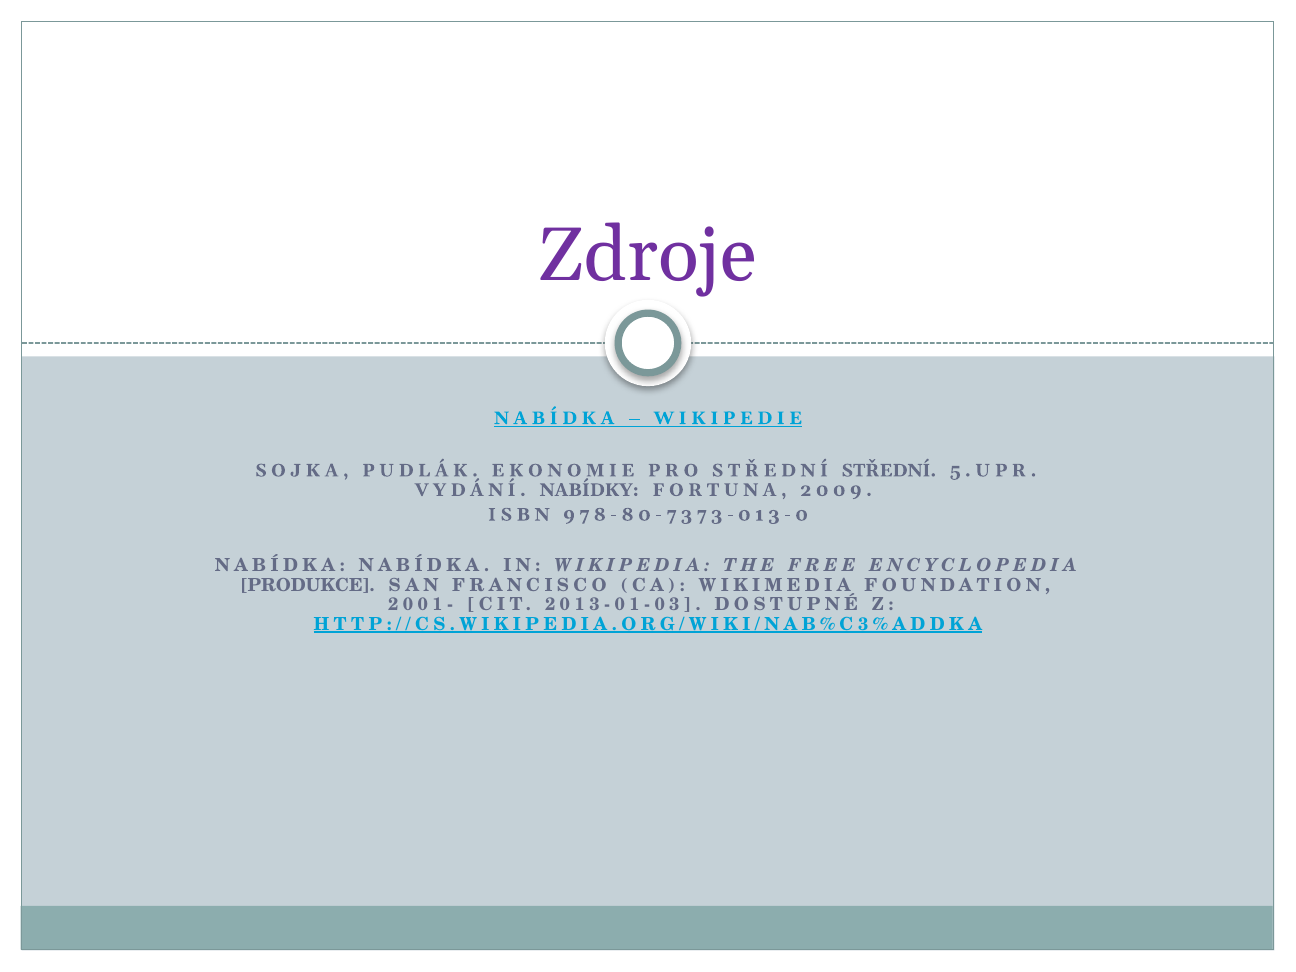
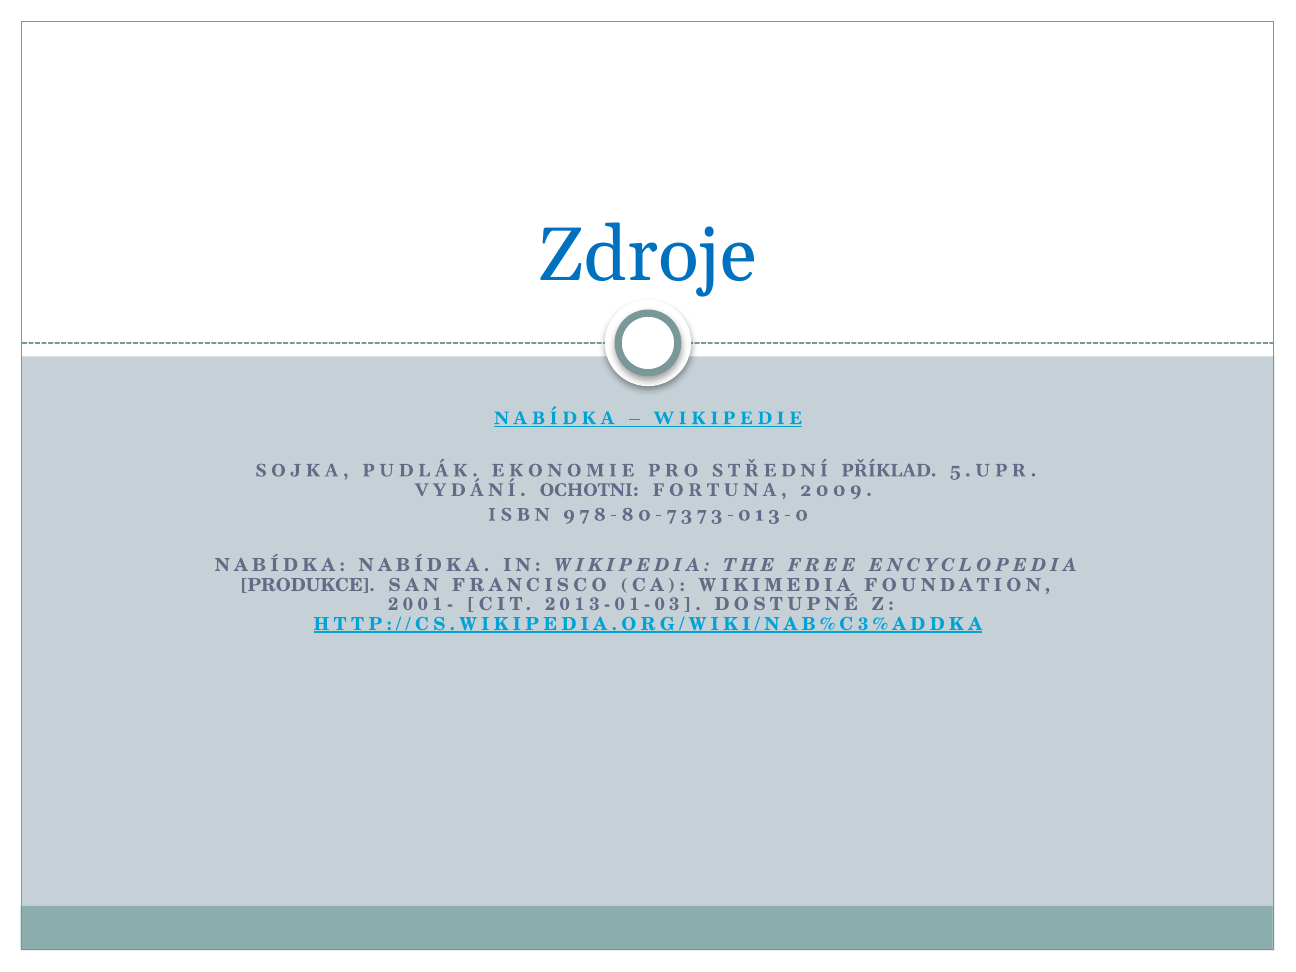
Zdroje colour: purple -> blue
STŘEDNÍ STŘEDNÍ: STŘEDNÍ -> PŘÍKLAD
NABÍDKY: NABÍDKY -> OCHOTNI
